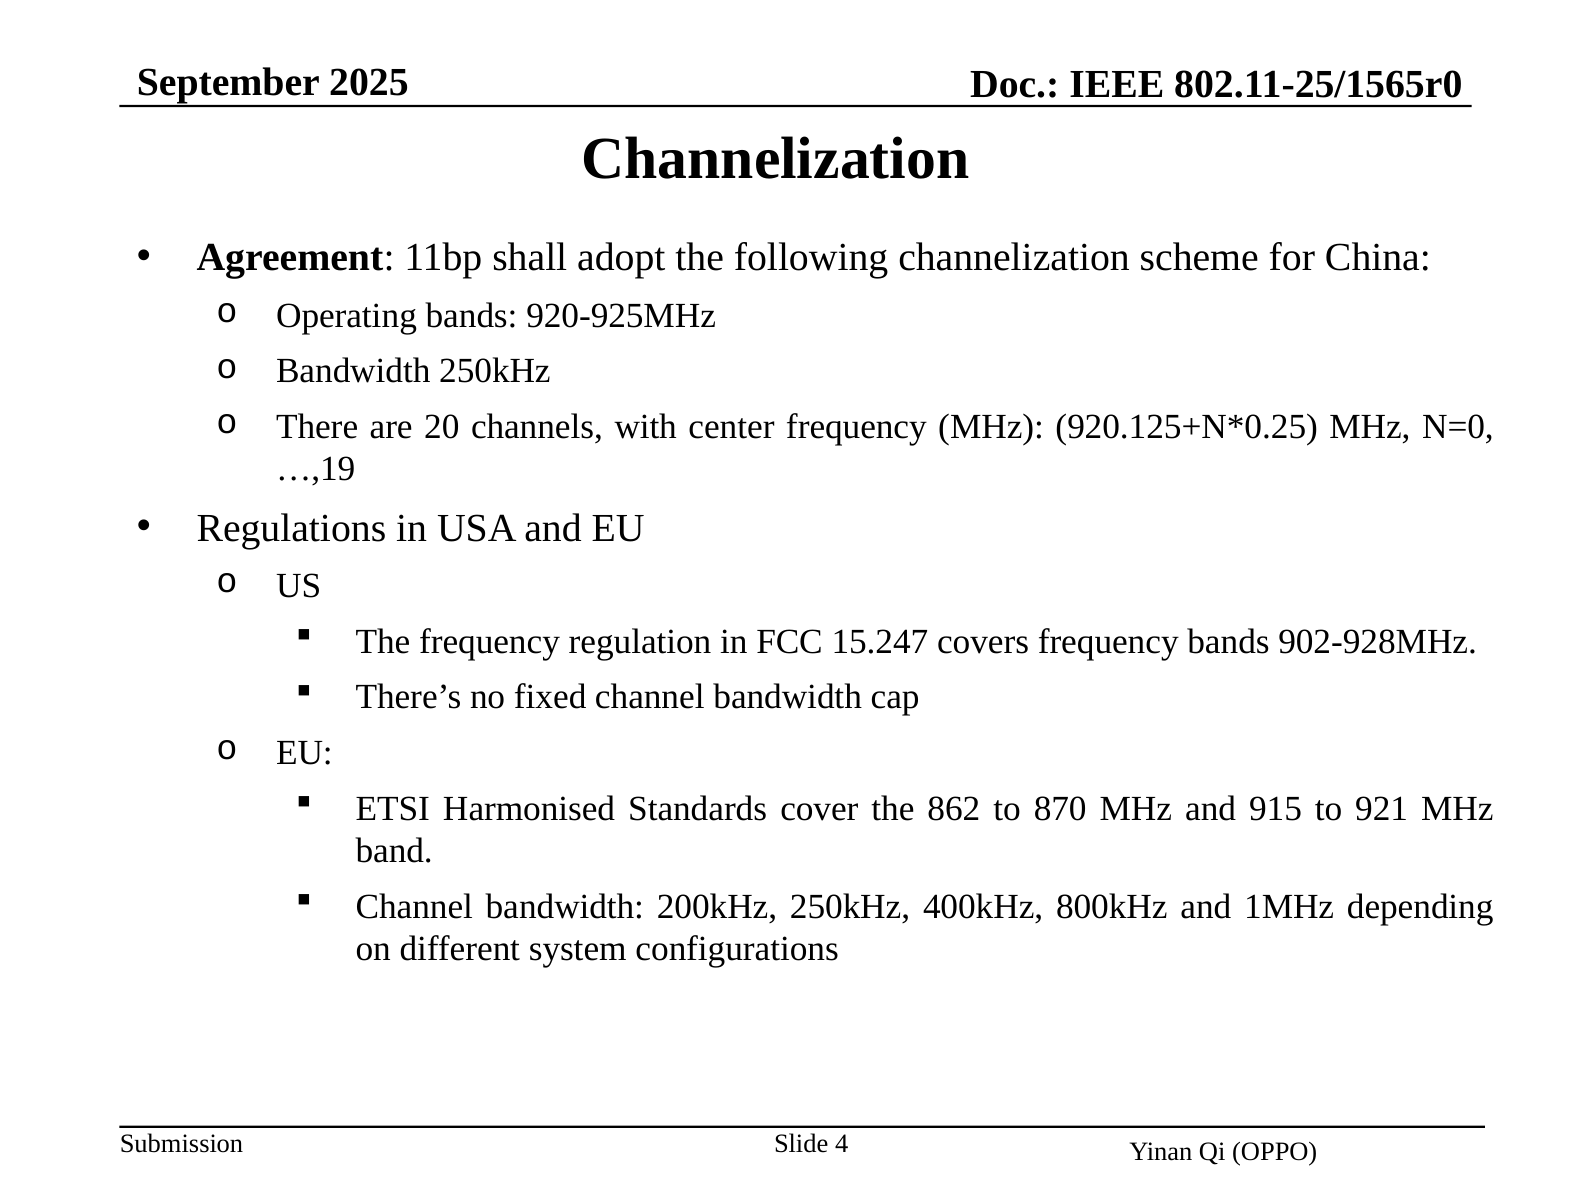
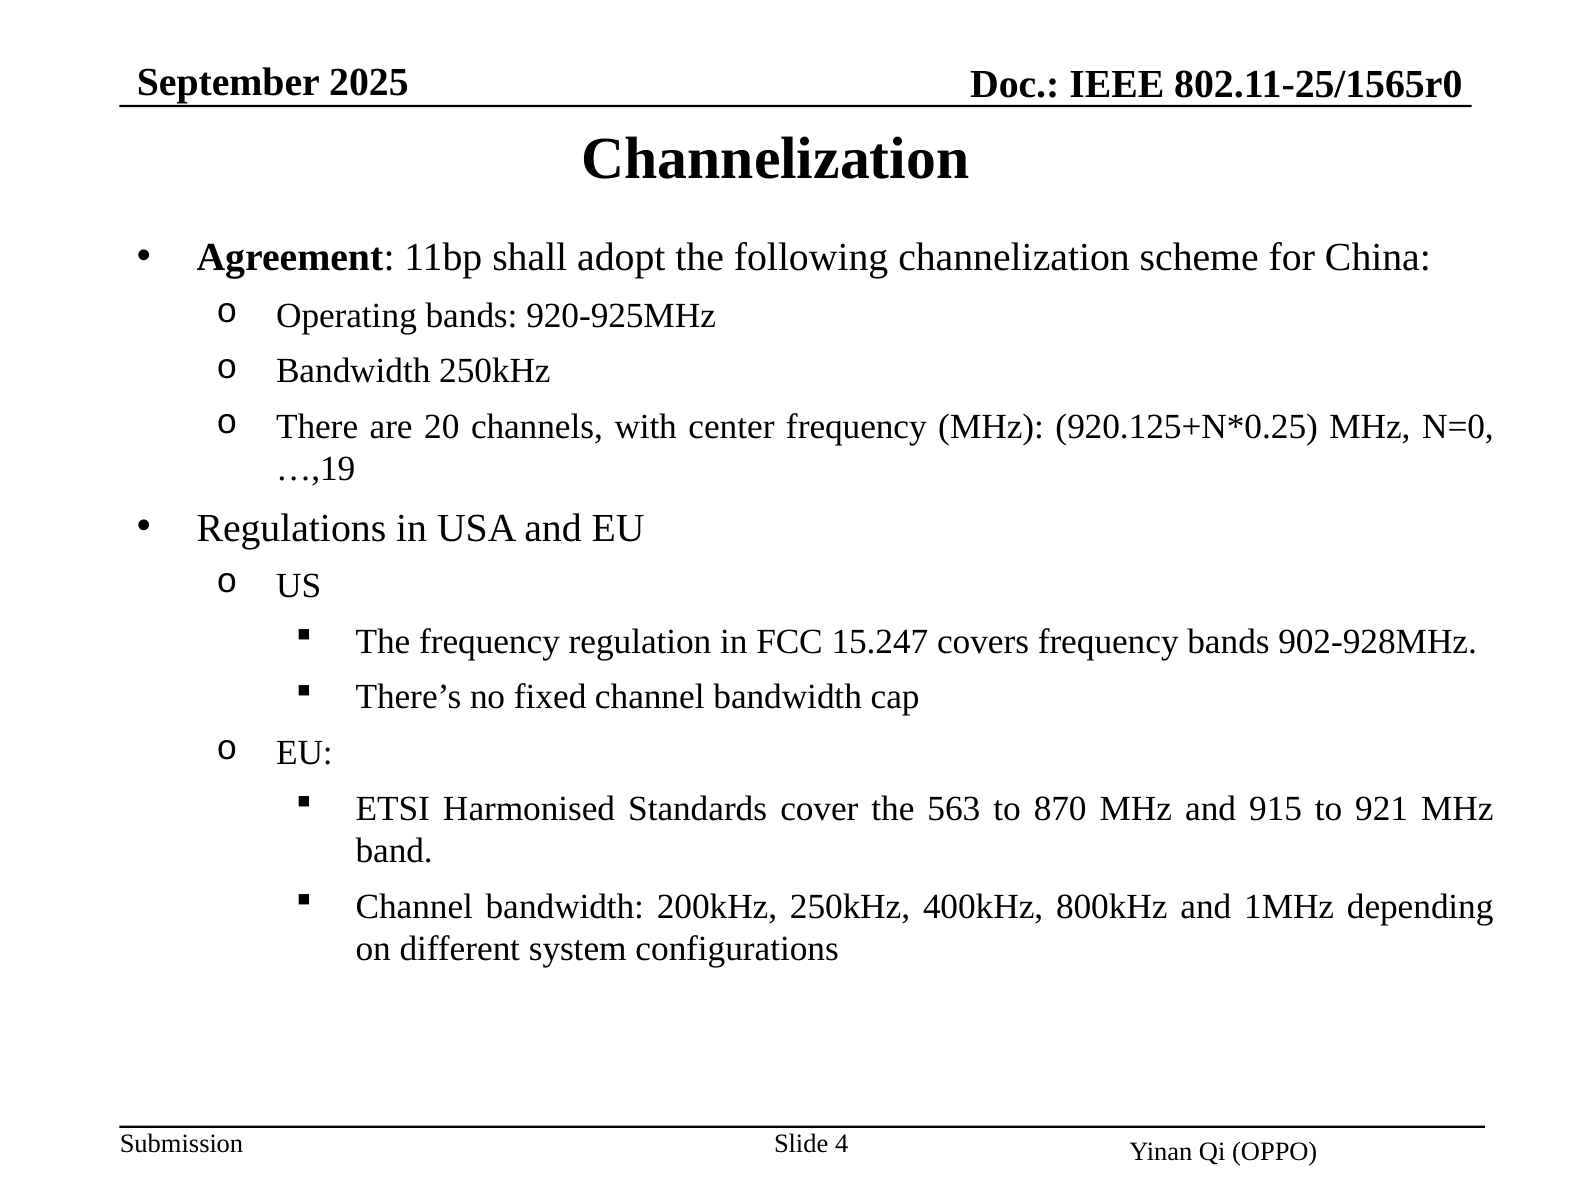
862: 862 -> 563
